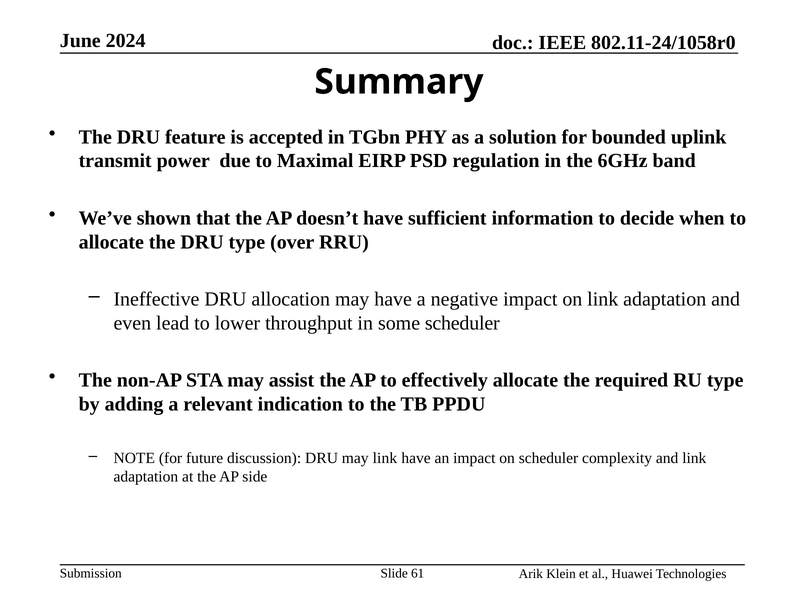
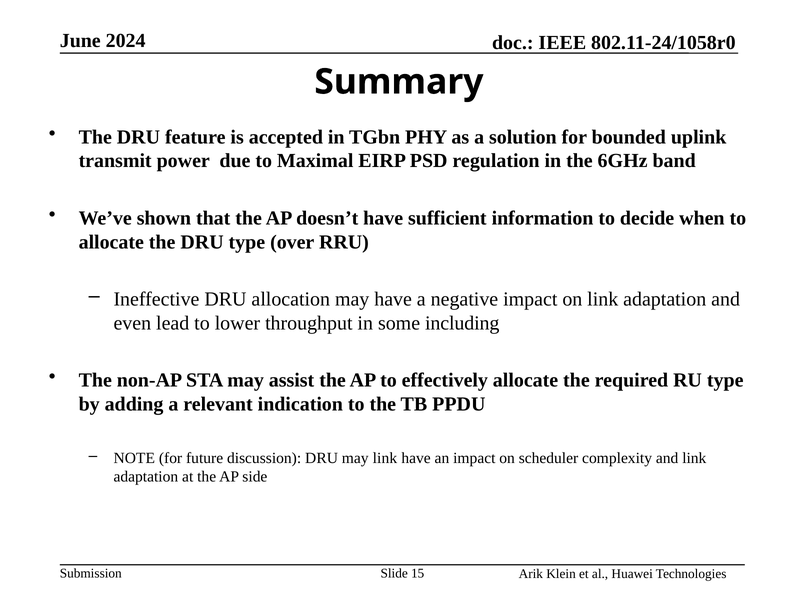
some scheduler: scheduler -> including
61: 61 -> 15
